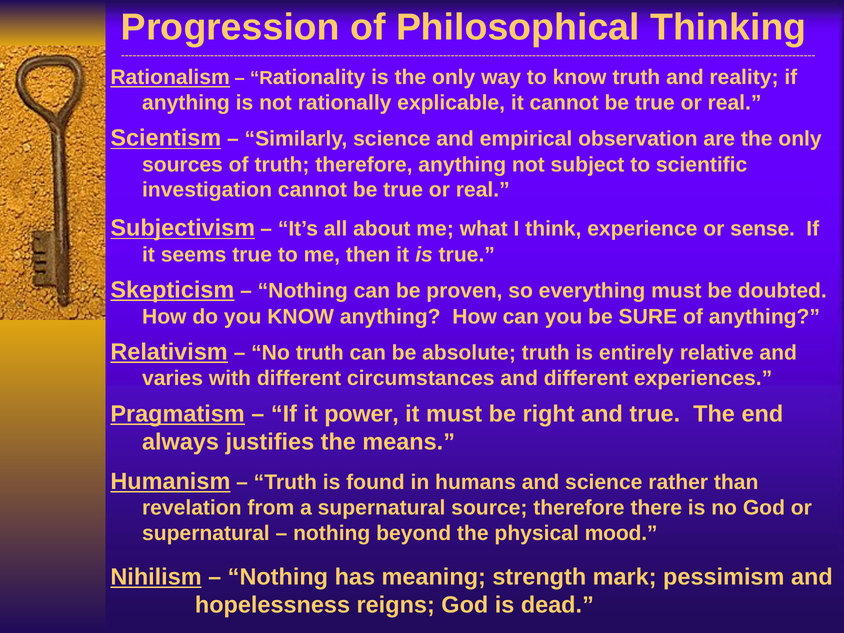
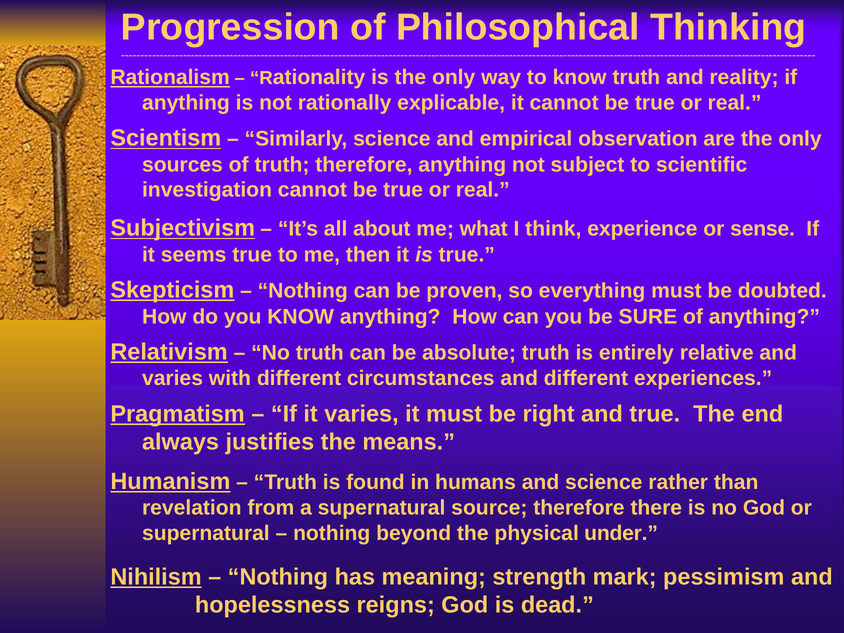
it power: power -> varies
mood: mood -> under
